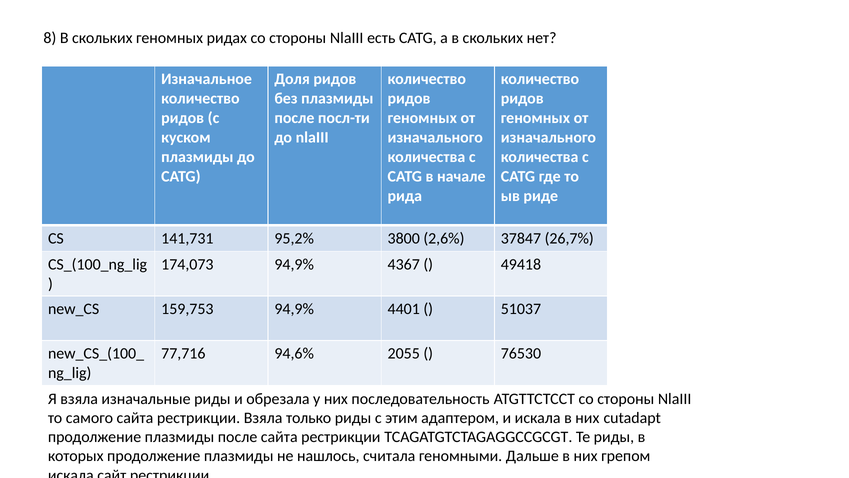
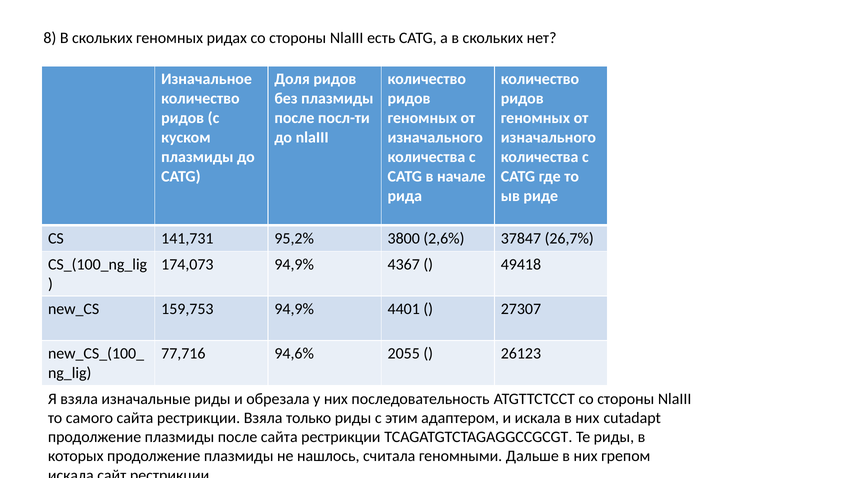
51037: 51037 -> 27307
76530: 76530 -> 26123
